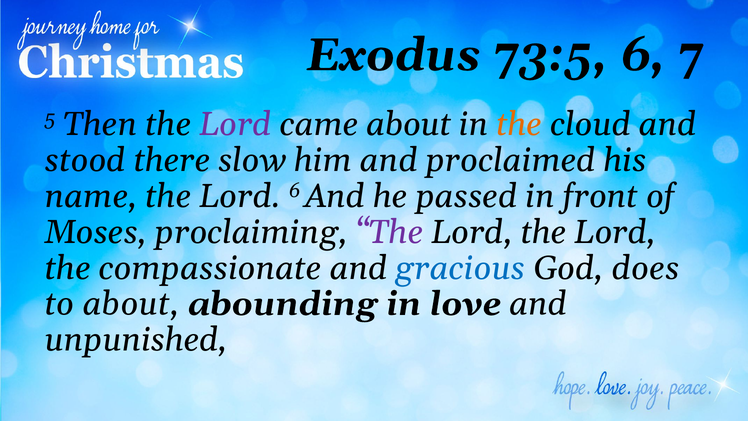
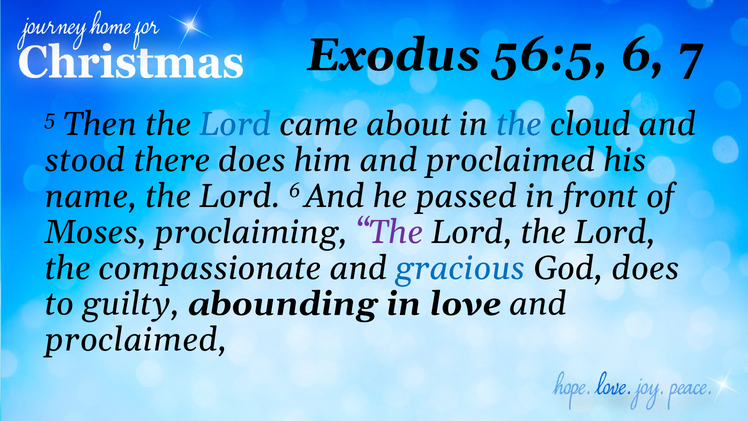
73:5: 73:5 -> 56:5
Lord at (235, 124) colour: purple -> blue
the at (519, 124) colour: orange -> blue
there slow: slow -> does
to about: about -> guilty
unpunished at (136, 340): unpunished -> proclaimed
